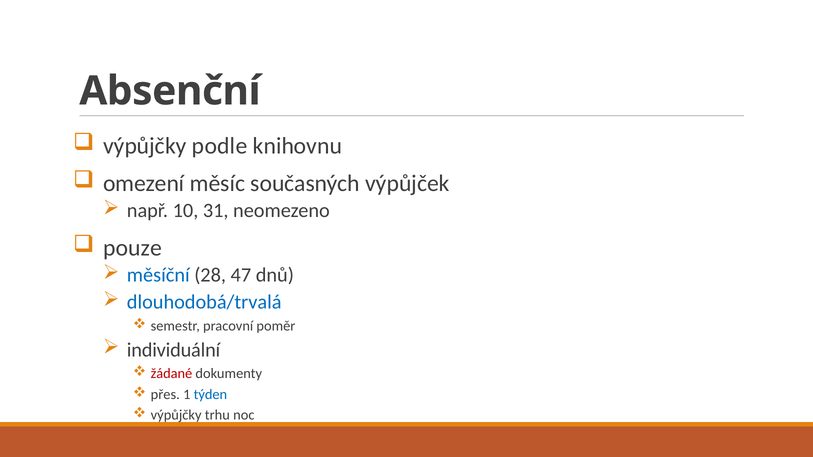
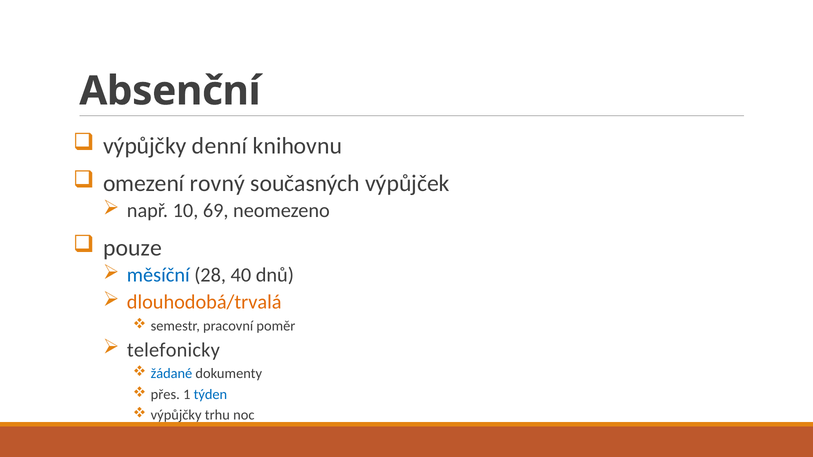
podle: podle -> denní
měsíc: měsíc -> rovný
31: 31 -> 69
47: 47 -> 40
dlouhodobá/trvalá colour: blue -> orange
individuální: individuální -> telefonicky
žádané colour: red -> blue
